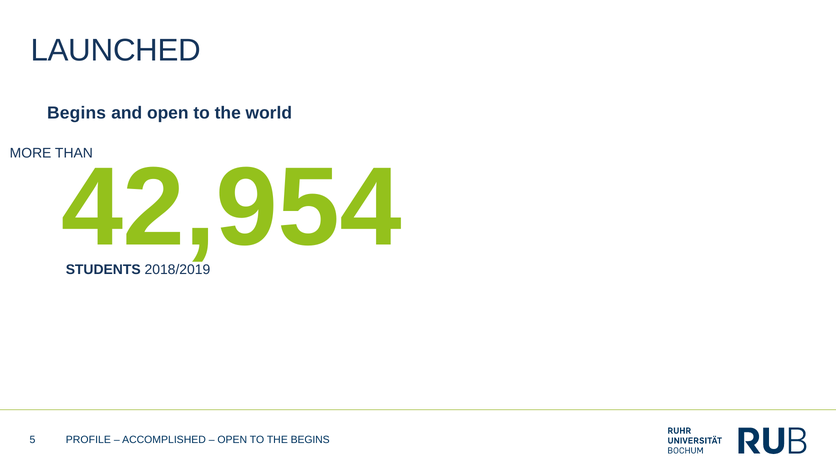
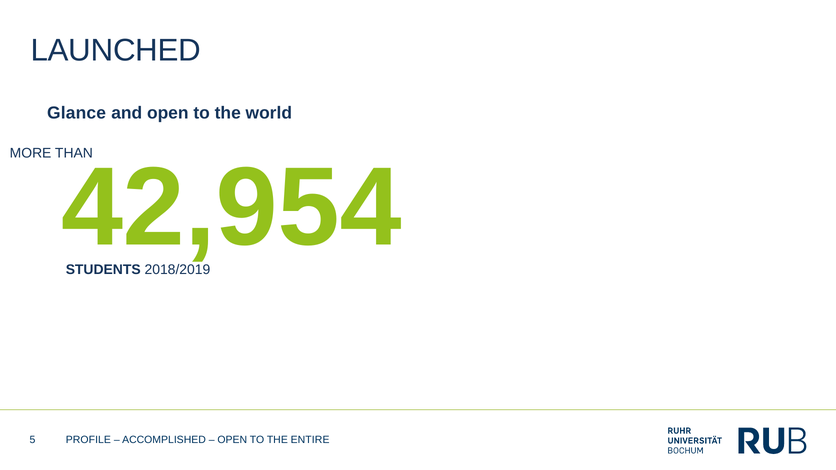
Begins at (77, 113): Begins -> Glance
THE BEGINS: BEGINS -> ENTIRE
